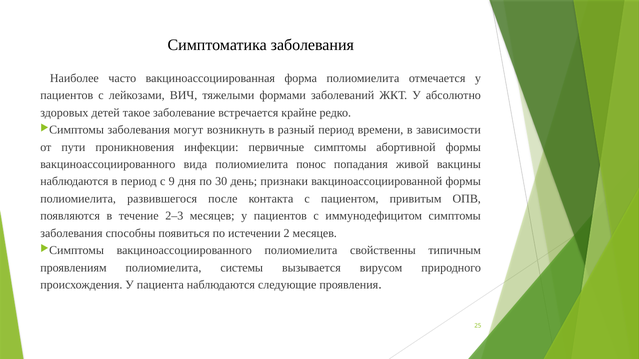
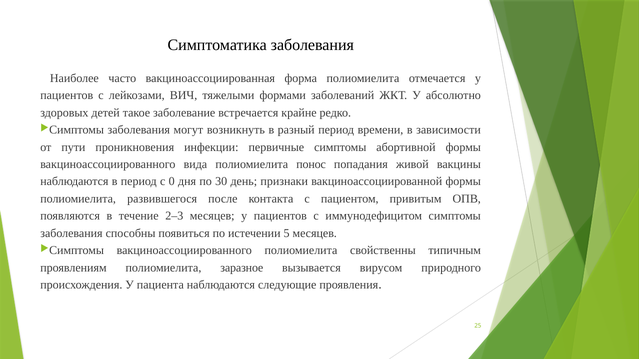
9: 9 -> 0
2: 2 -> 5
системы: системы -> заразное
